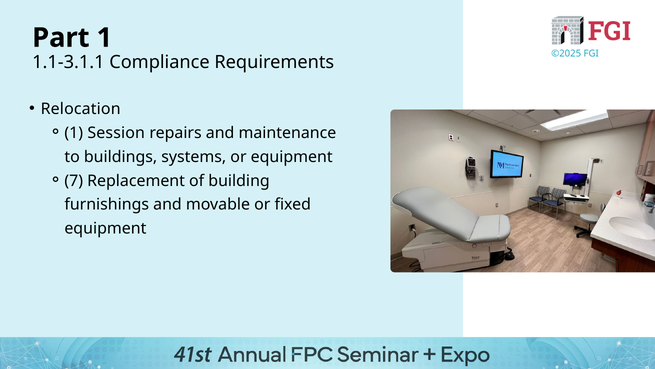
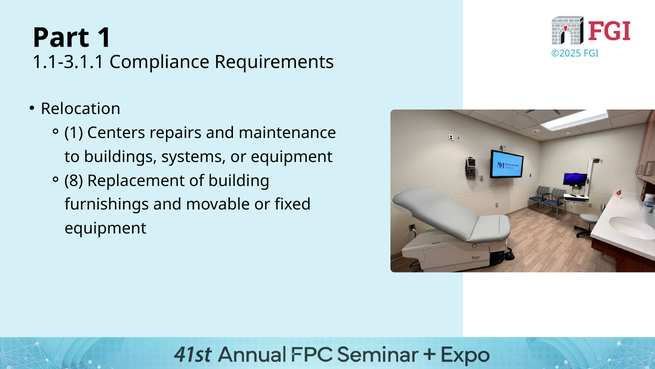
Session: Session -> Centers
7: 7 -> 8
